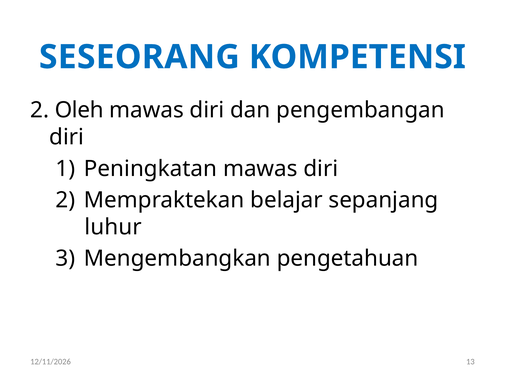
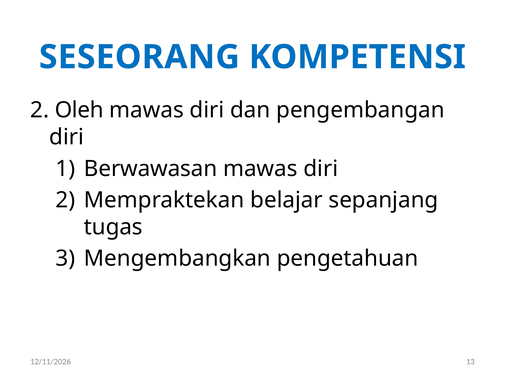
Peningkatan: Peningkatan -> Berwawasan
luhur: luhur -> tugas
